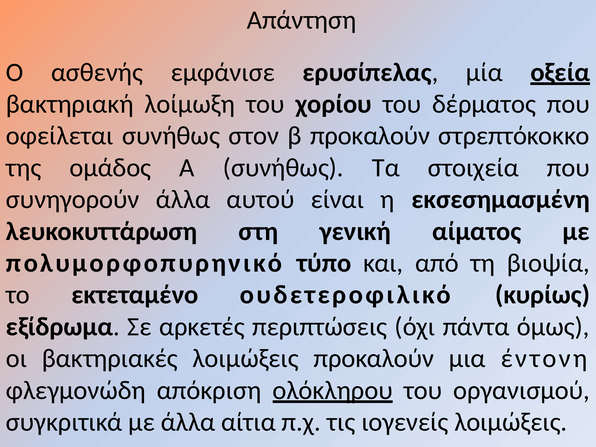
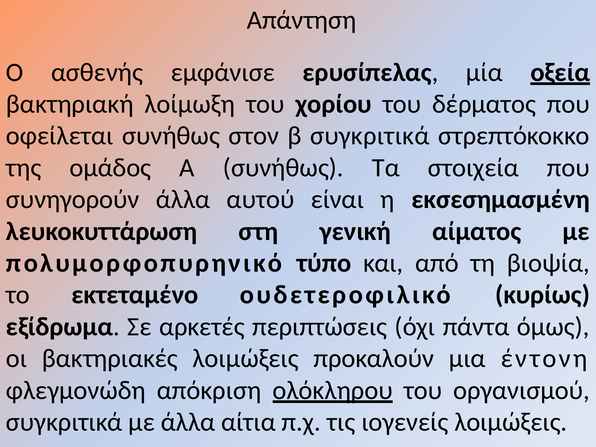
β προκαλούν: προκαλούν -> συγκριτικά
